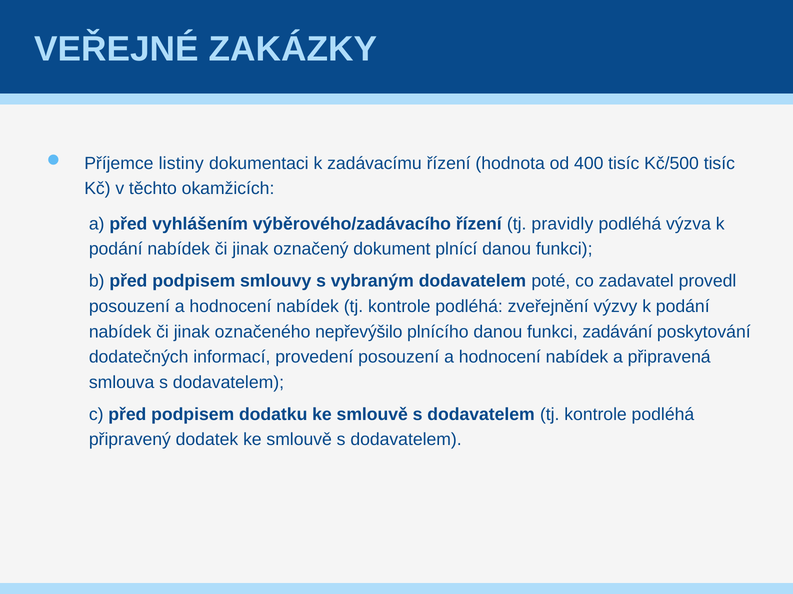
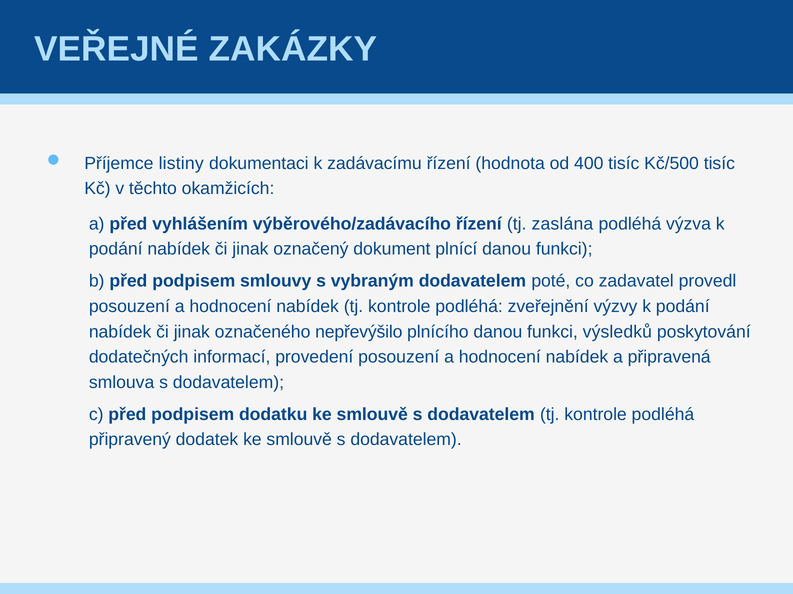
pravidly: pravidly -> zaslána
zadávání: zadávání -> výsledků
